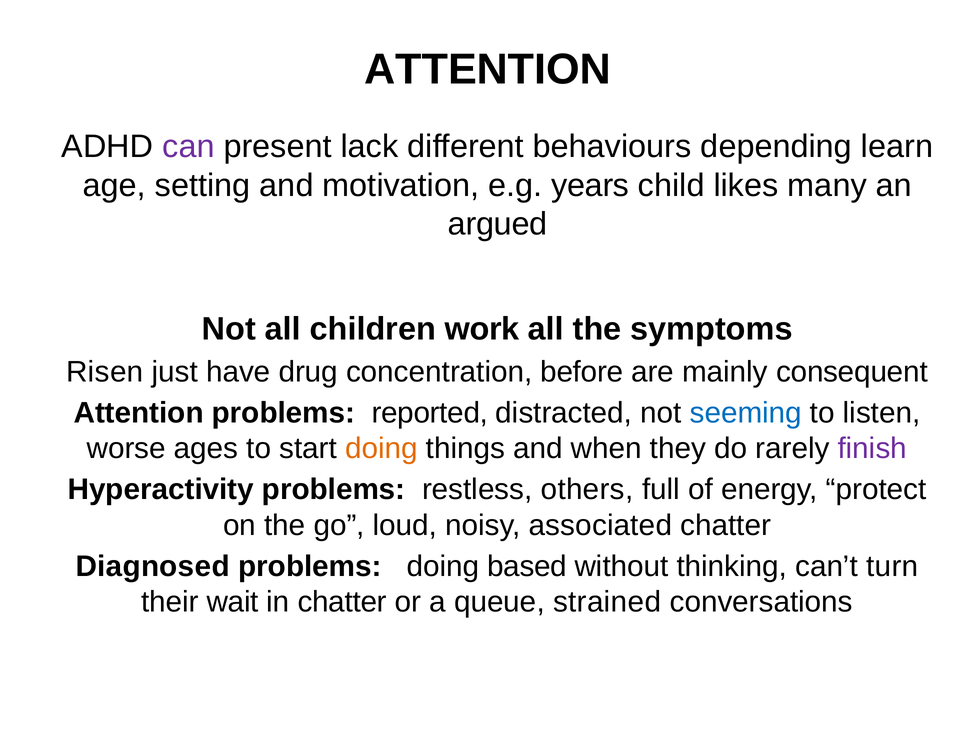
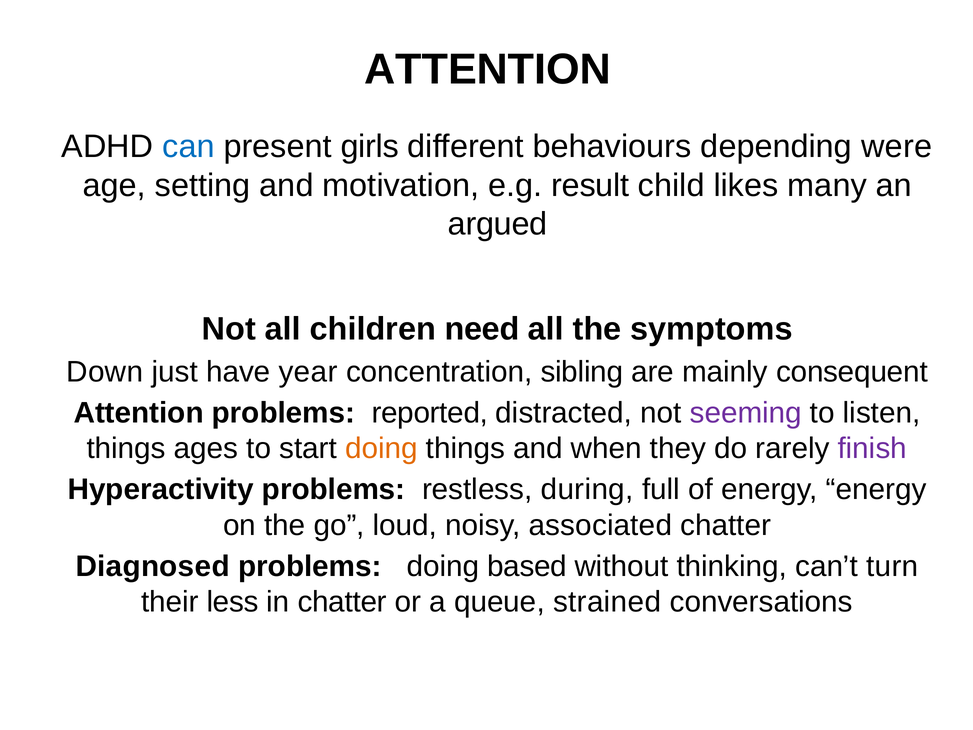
can colour: purple -> blue
lack: lack -> girls
learn: learn -> were
years: years -> result
work: work -> need
Risen: Risen -> Down
drug: drug -> year
before: before -> sibling
seeming colour: blue -> purple
worse at (126, 448): worse -> things
others: others -> during
energy protect: protect -> energy
wait: wait -> less
